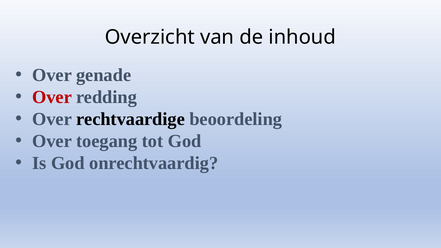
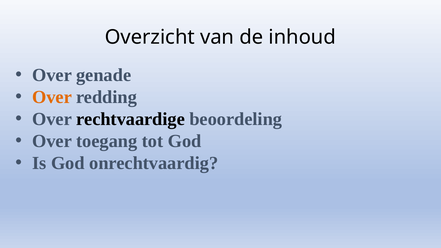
Over at (52, 97) colour: red -> orange
